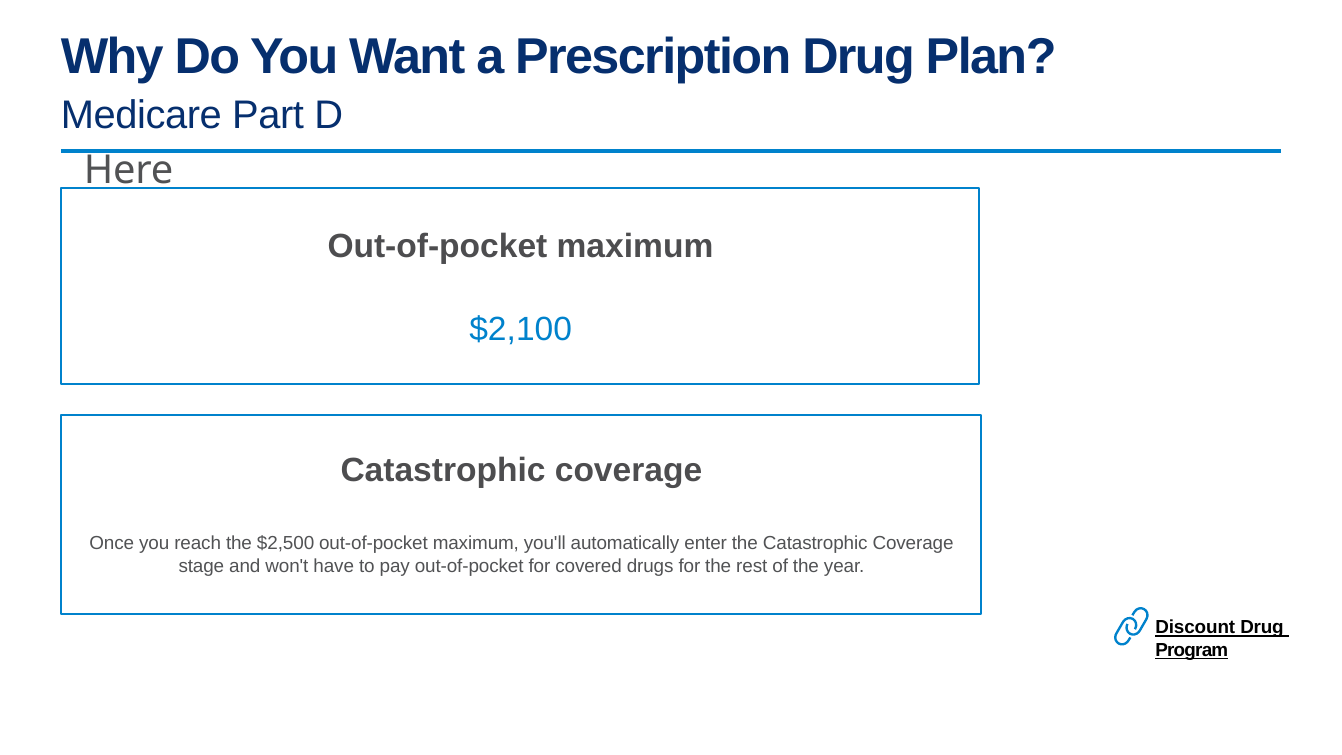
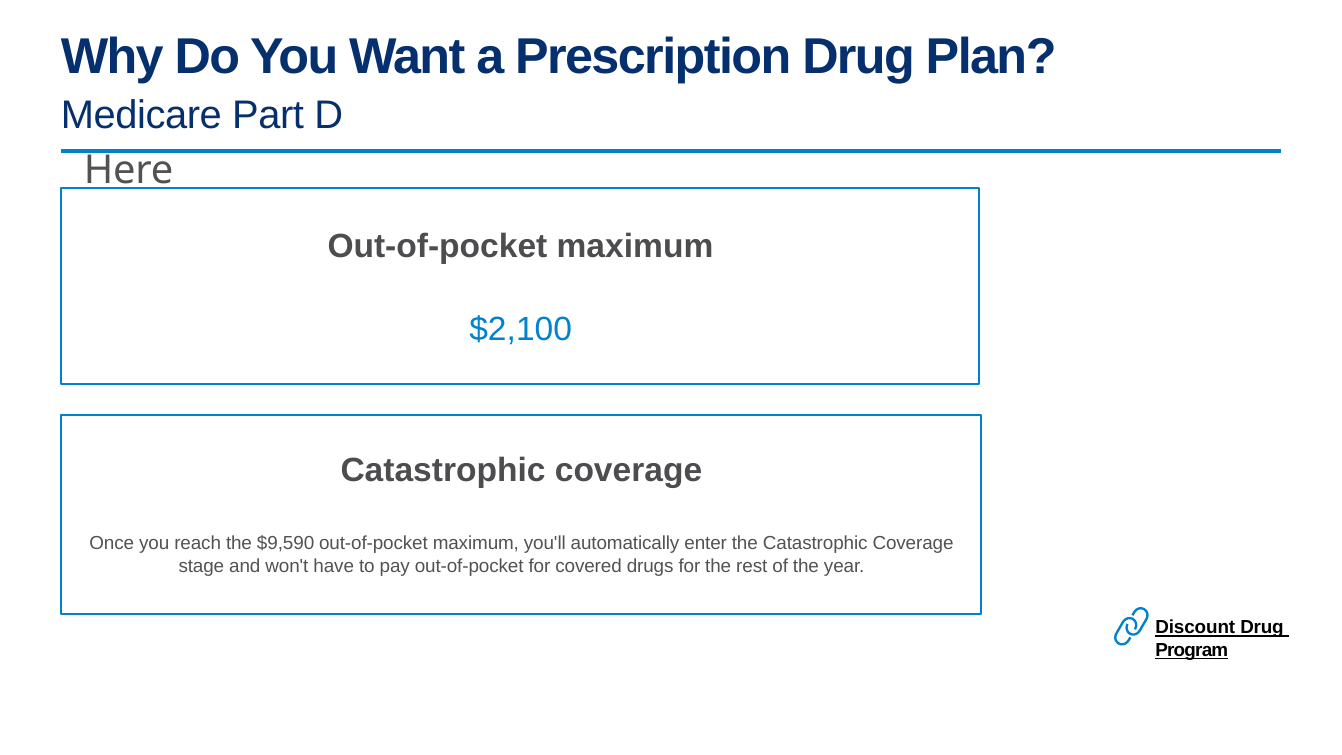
$2,500: $2,500 -> $9,590
